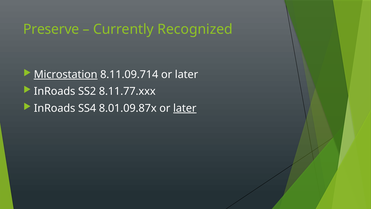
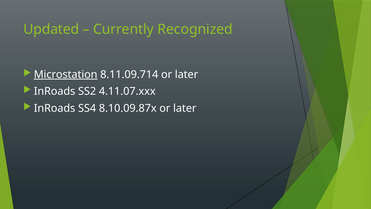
Preserve: Preserve -> Updated
8.11.77.xxx: 8.11.77.xxx -> 4.11.07.xxx
8.01.09.87x: 8.01.09.87x -> 8.10.09.87x
later at (185, 108) underline: present -> none
